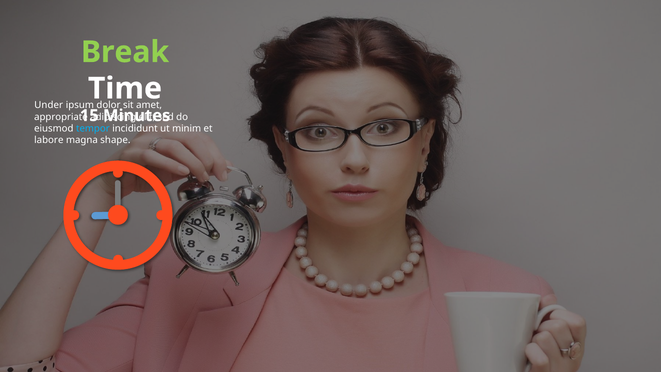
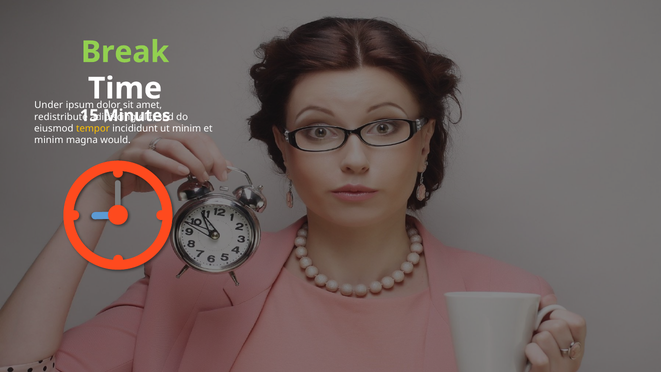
appropriate: appropriate -> redistribute
tempor colour: light blue -> yellow
labore at (49, 140): labore -> minim
shape: shape -> would
